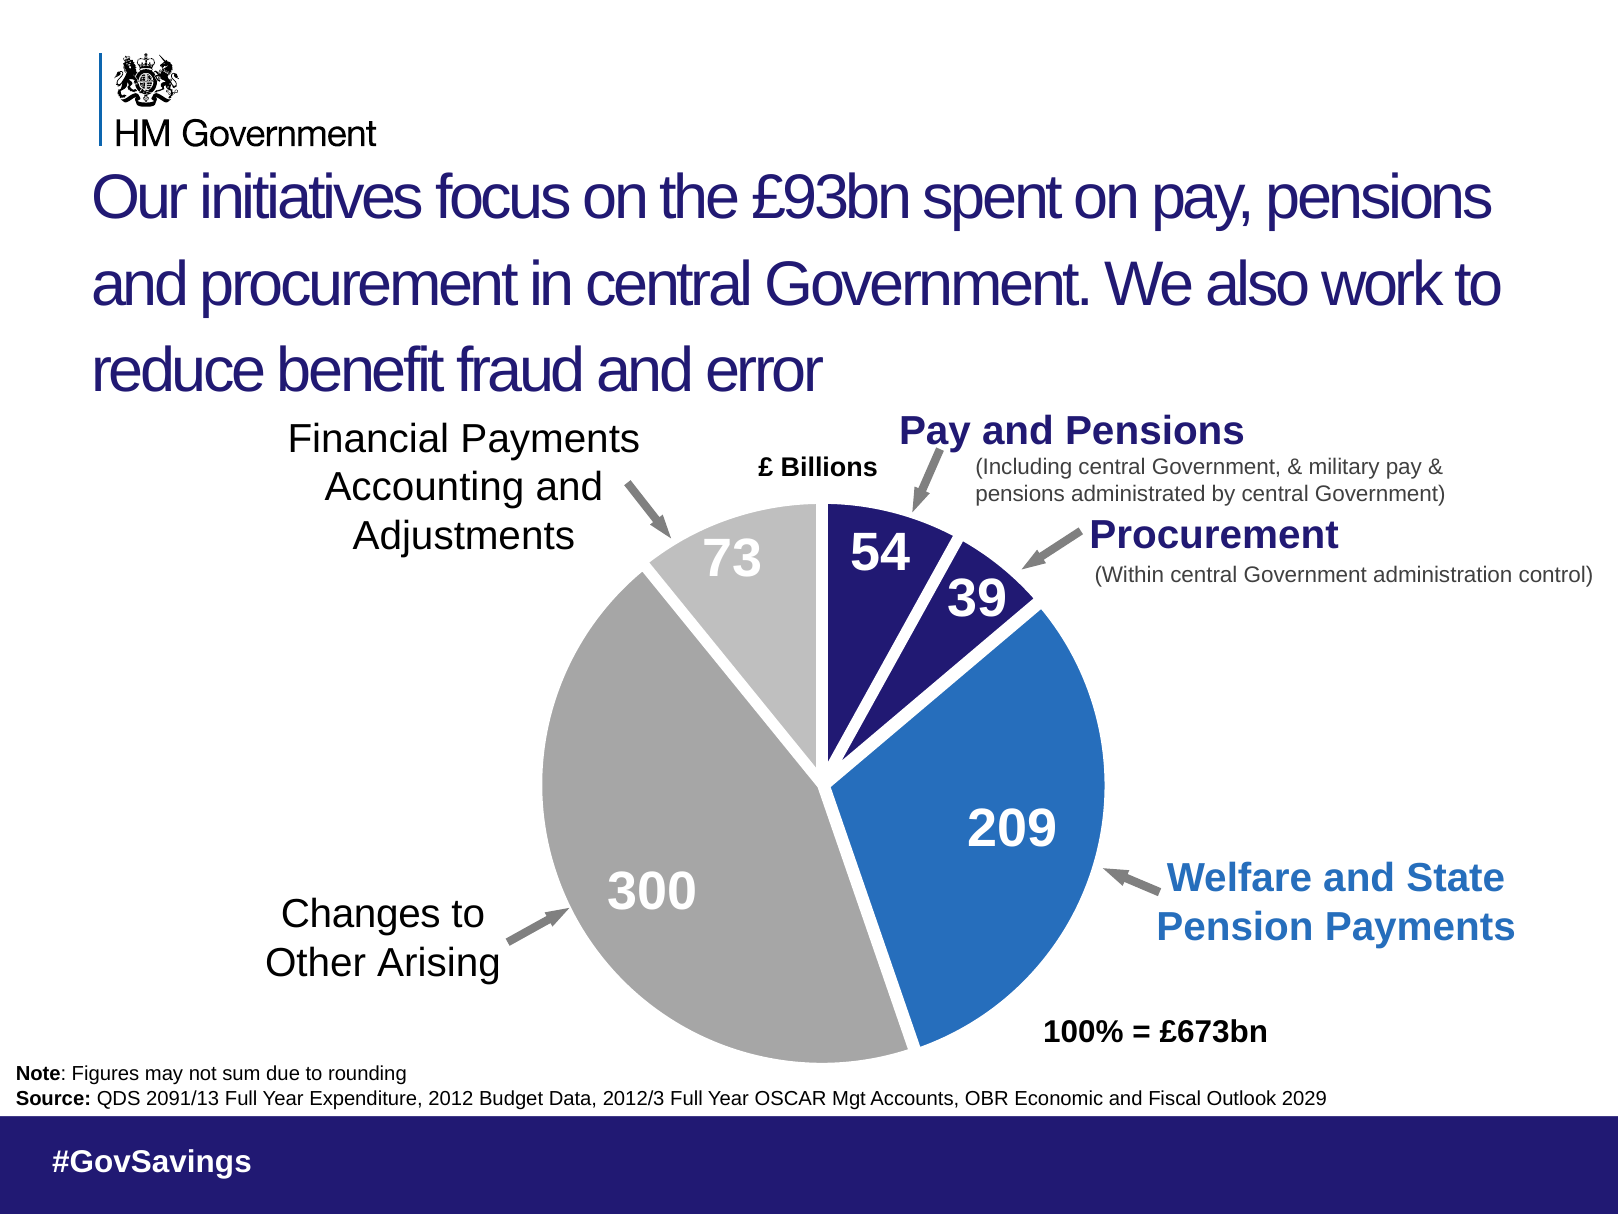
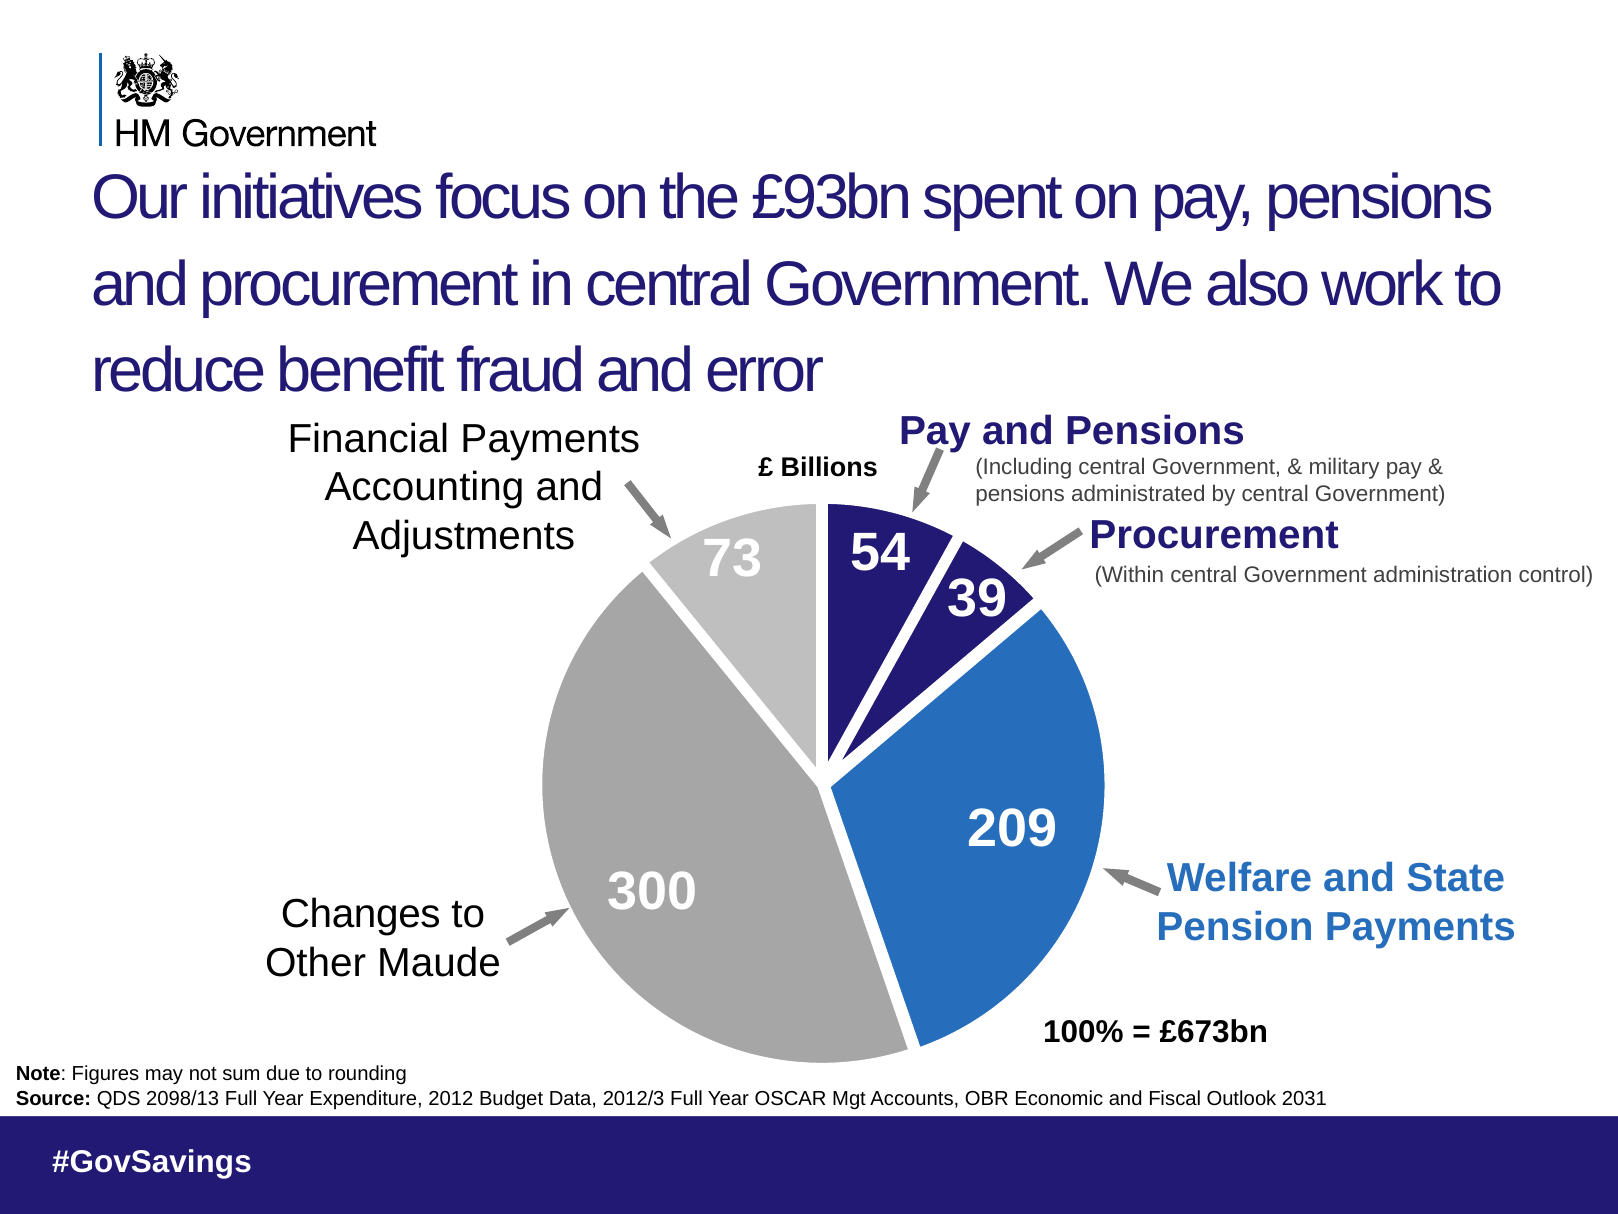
Arising: Arising -> Maude
2091/13: 2091/13 -> 2098/13
2029: 2029 -> 2031
